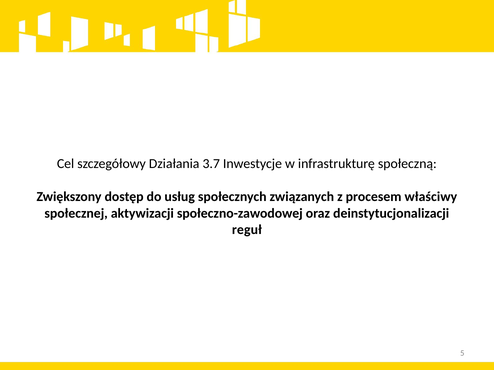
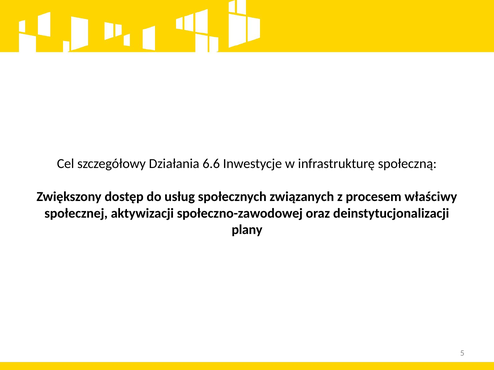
3.7: 3.7 -> 6.6
reguł: reguł -> plany
